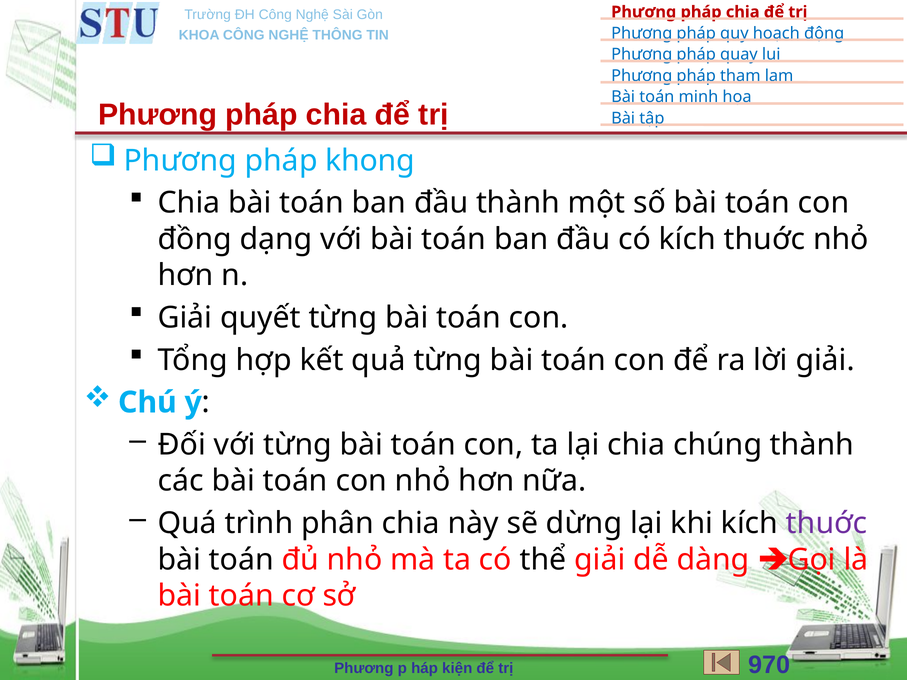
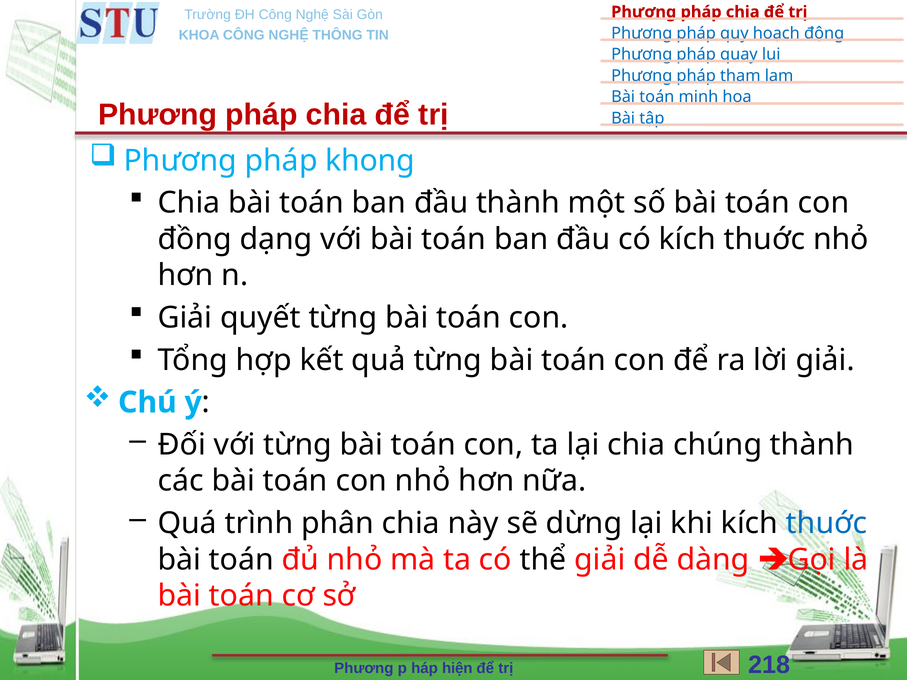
thuớc at (827, 523) colour: purple -> blue
kiện: kiện -> hiện
970: 970 -> 218
